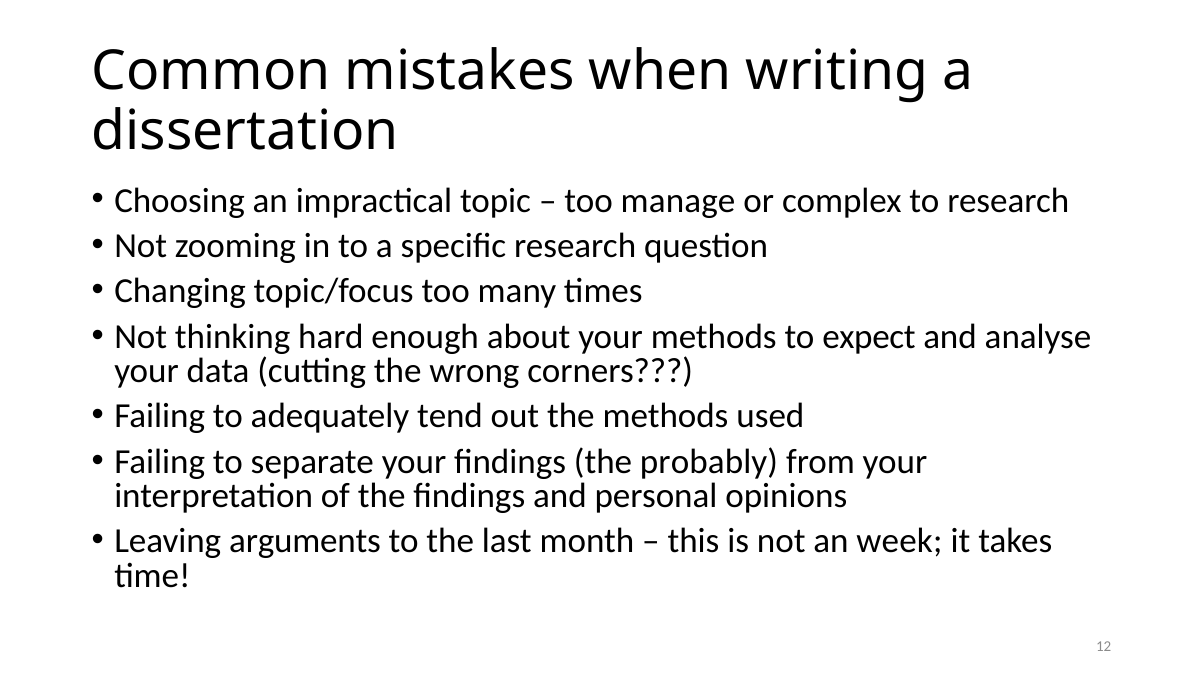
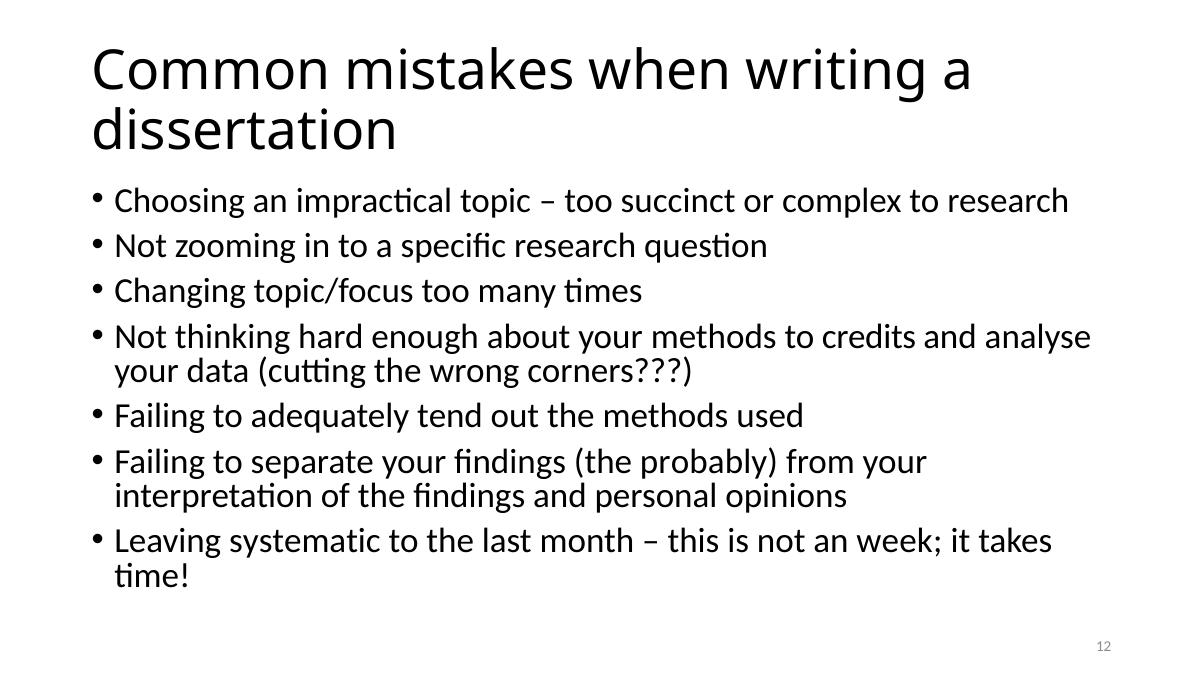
manage: manage -> succinct
expect: expect -> credits
arguments: arguments -> systematic
